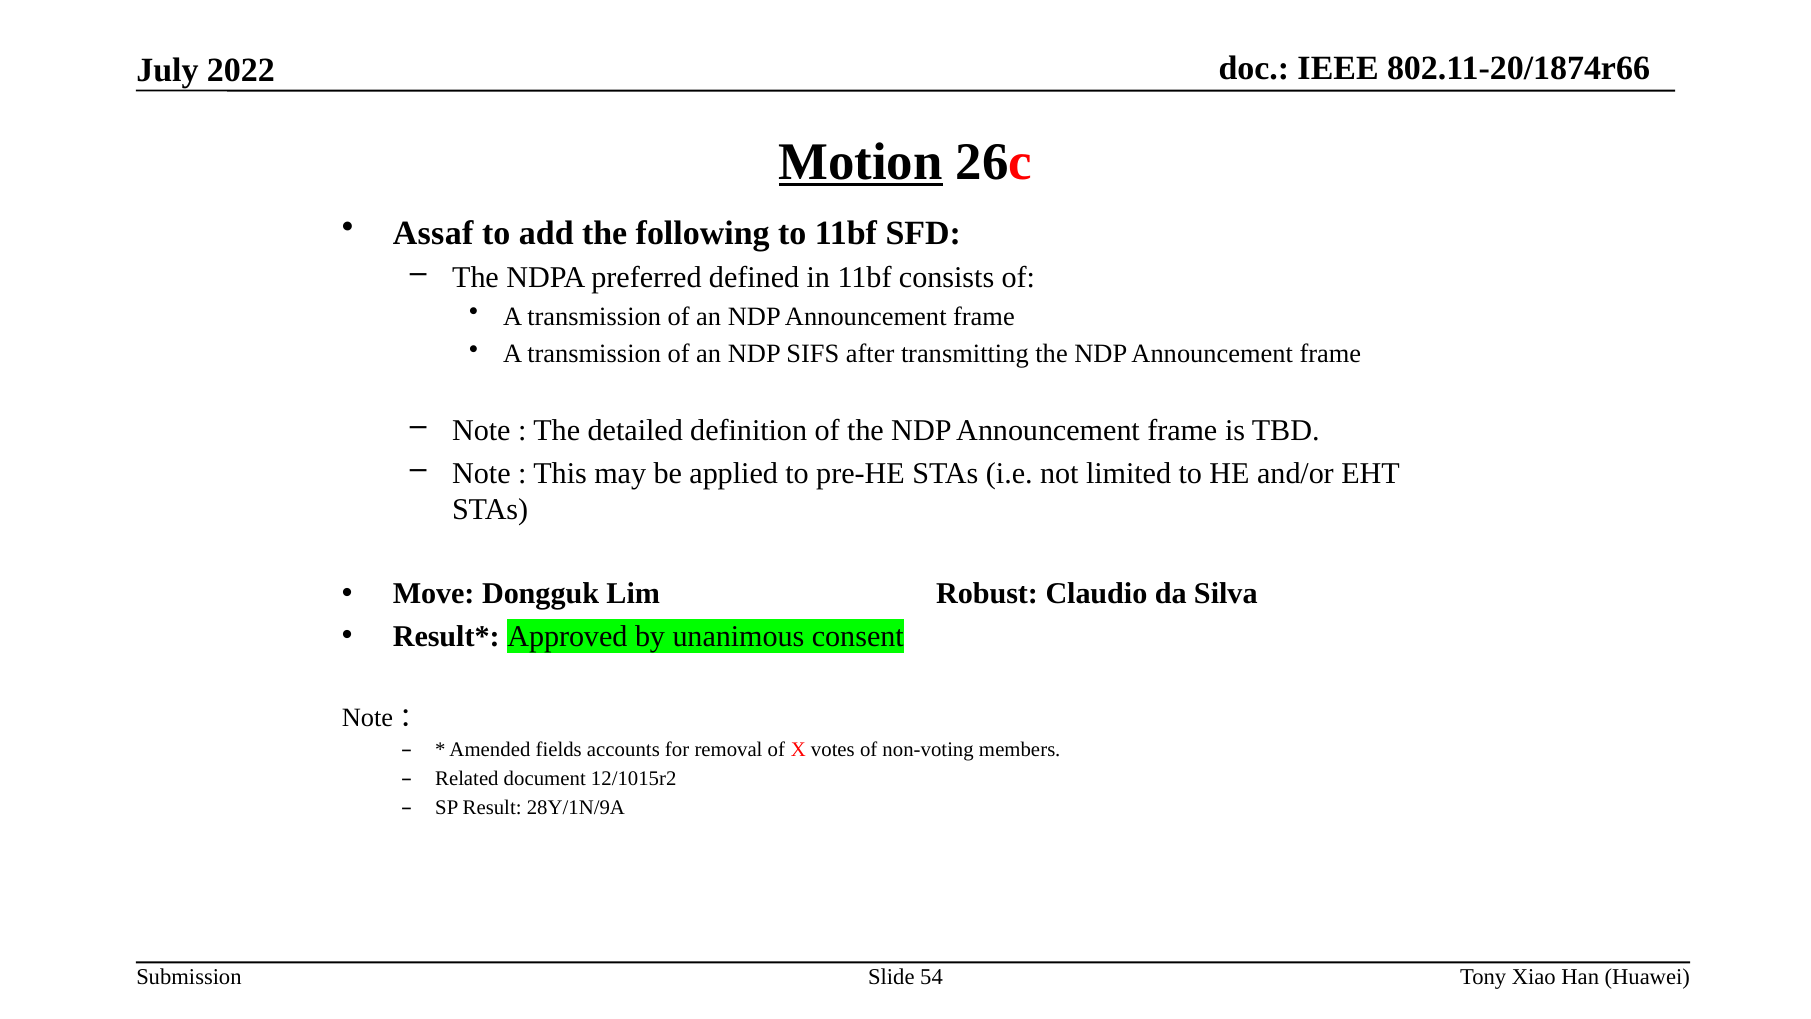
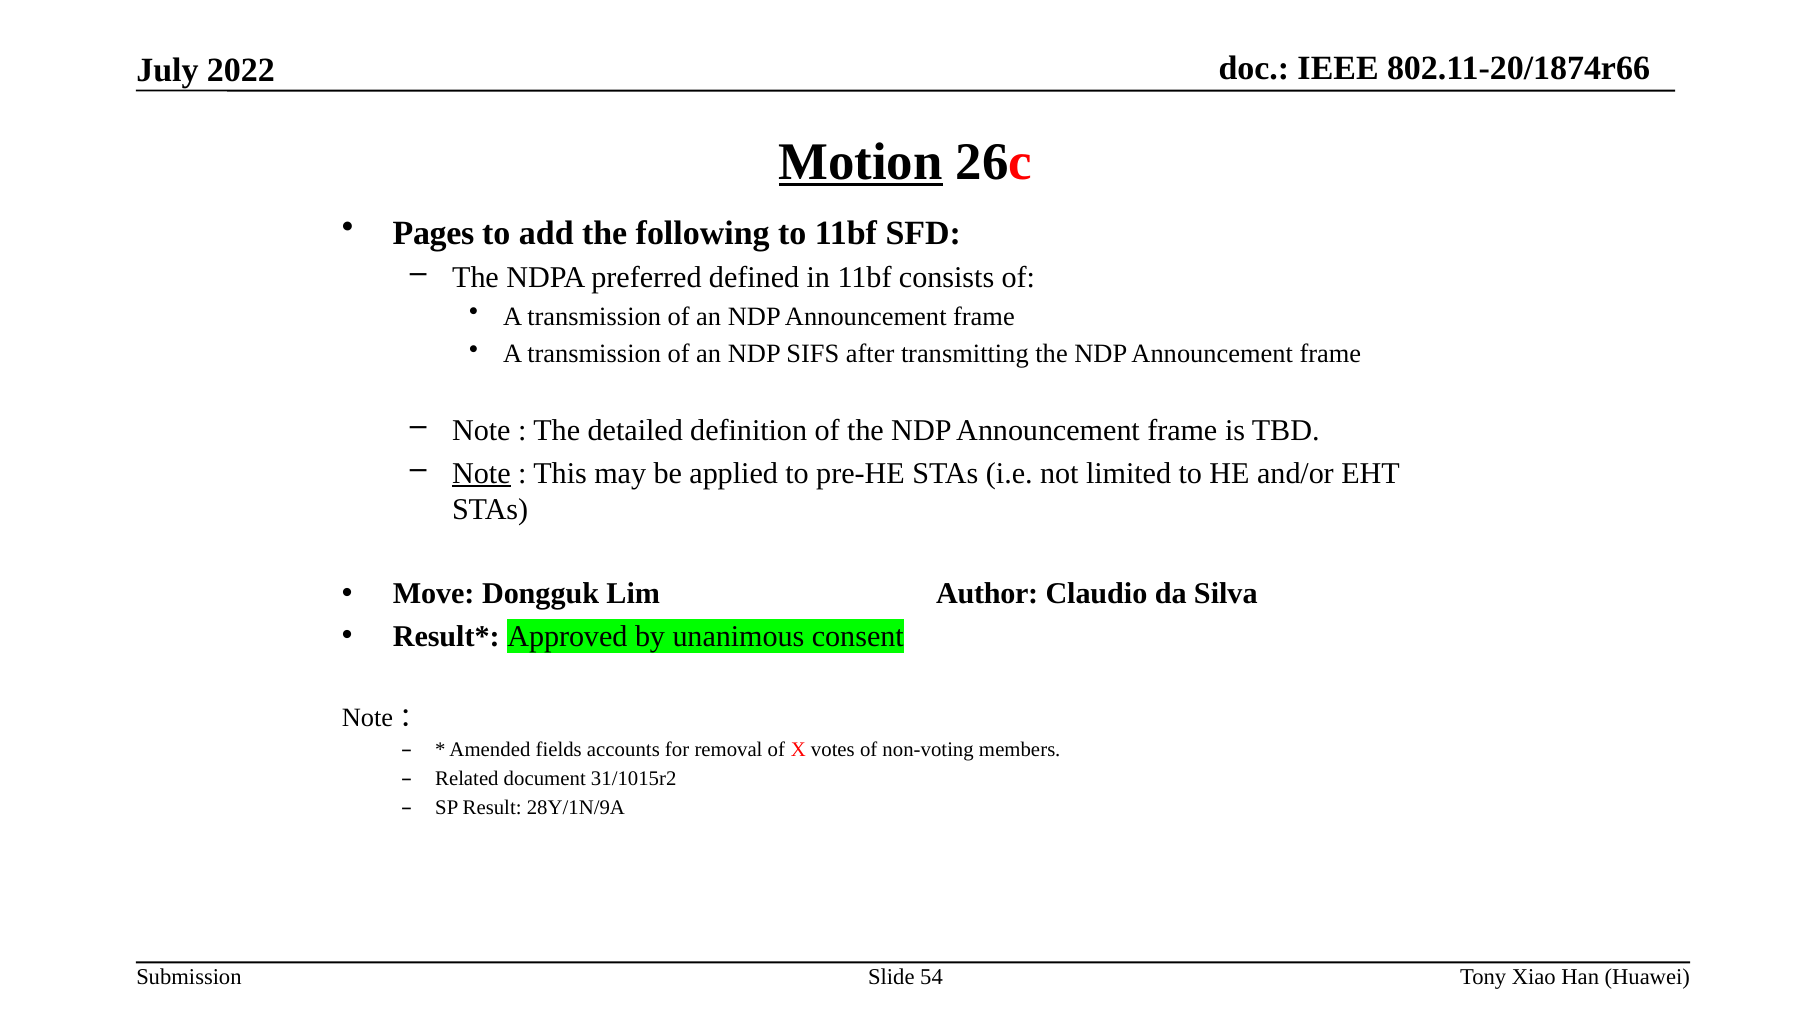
Assaf: Assaf -> Pages
Note at (481, 473) underline: none -> present
Robust: Robust -> Author
12/1015r2: 12/1015r2 -> 31/1015r2
